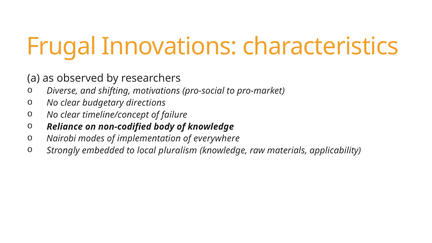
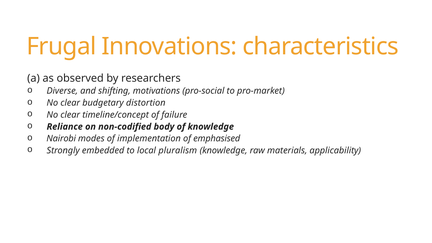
directions: directions -> distortion
everywhere: everywhere -> emphasised
